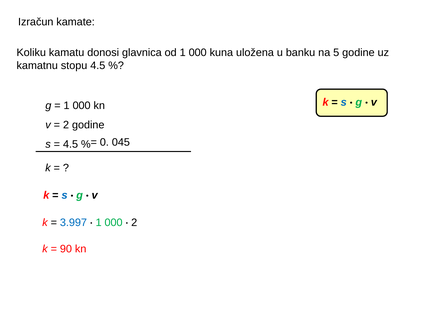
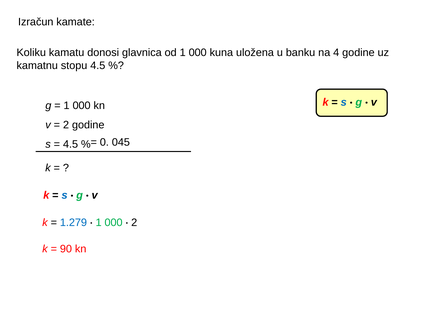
5: 5 -> 4
3.997: 3.997 -> 1.279
